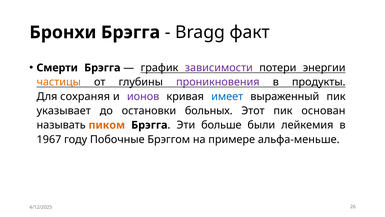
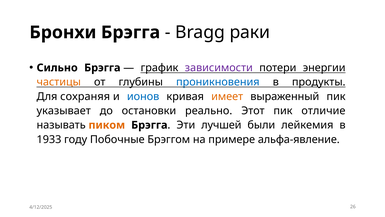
факт: факт -> раки
Смерти: Смерти -> Сильно
проникновения colour: purple -> blue
ионов colour: purple -> blue
имеет colour: blue -> orange
больных: больных -> реально
основан: основан -> отличие
больше: больше -> лучшей
1967: 1967 -> 1933
альфа-меньше: альфа-меньше -> альфа-явление
